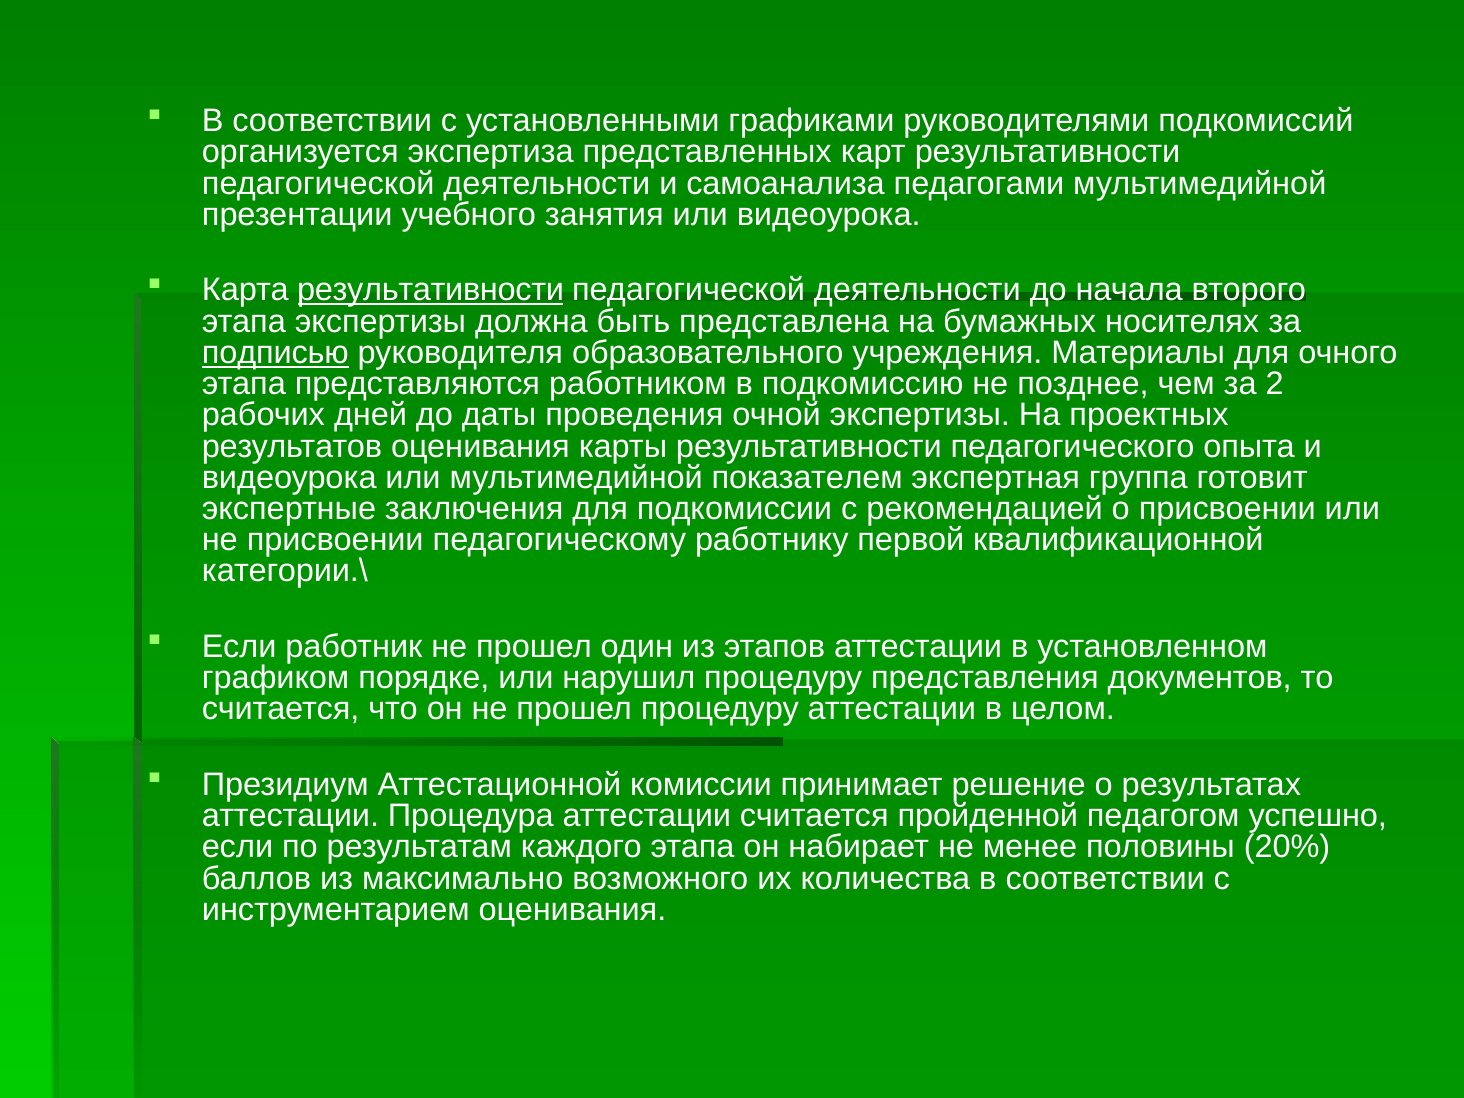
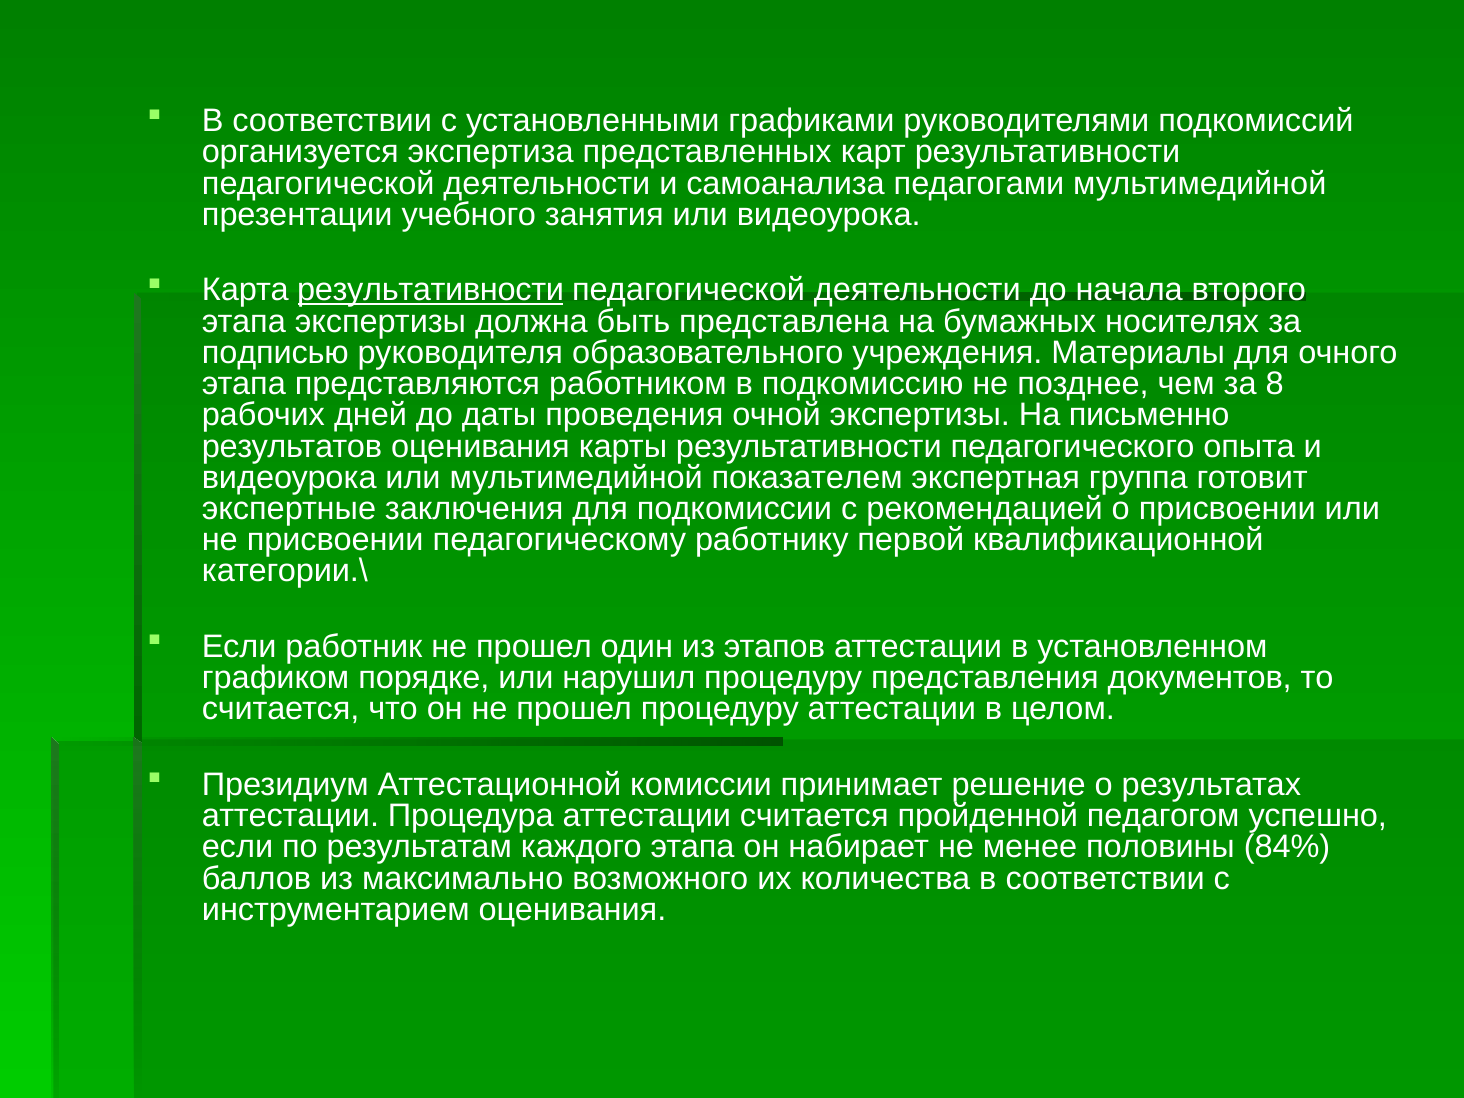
подписью underline: present -> none
2: 2 -> 8
проектных: проектных -> письменно
20%: 20% -> 84%
